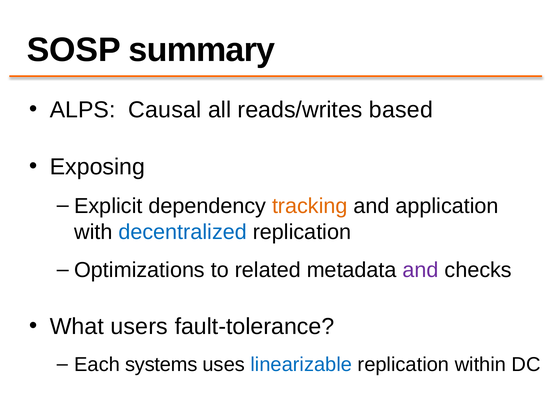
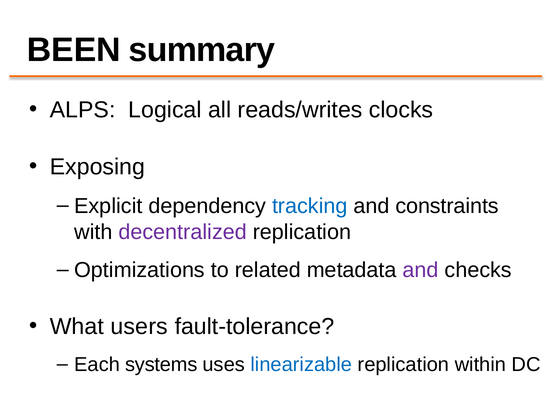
SOSP: SOSP -> BEEN
Causal: Causal -> Logical
based: based -> clocks
tracking colour: orange -> blue
application: application -> constraints
decentralized colour: blue -> purple
